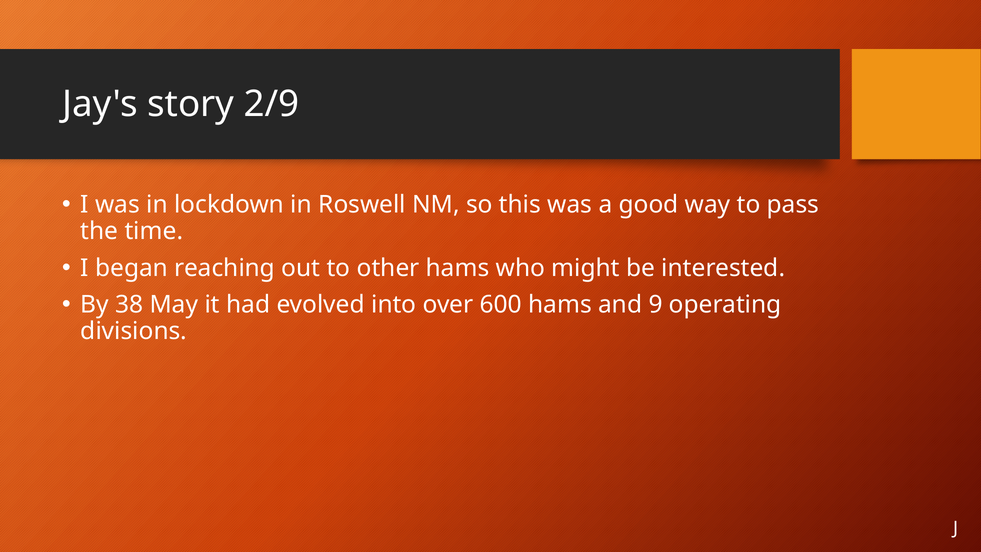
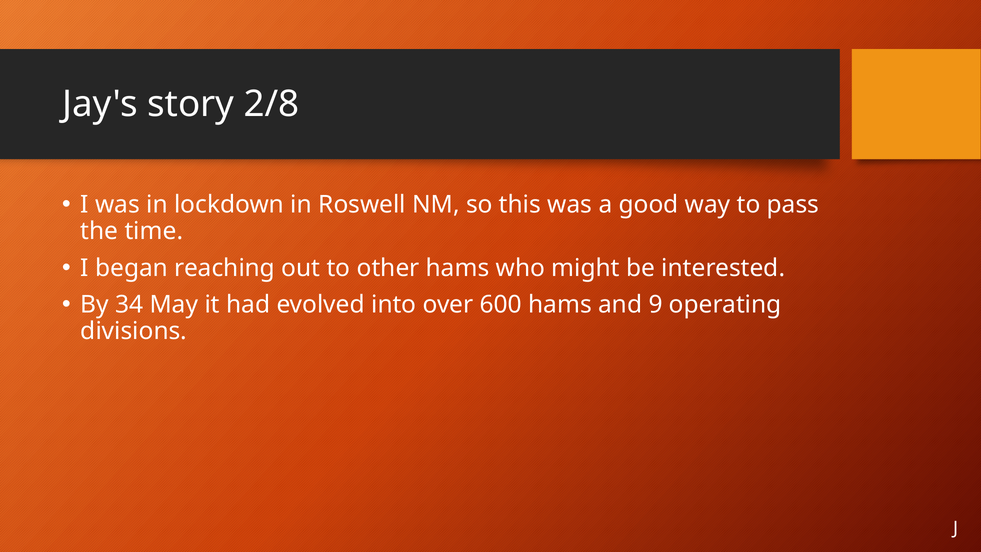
2/9: 2/9 -> 2/8
38: 38 -> 34
